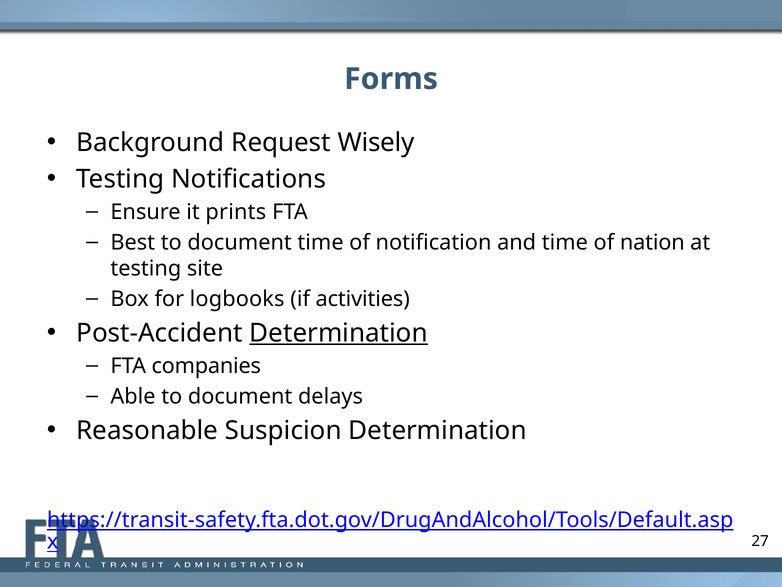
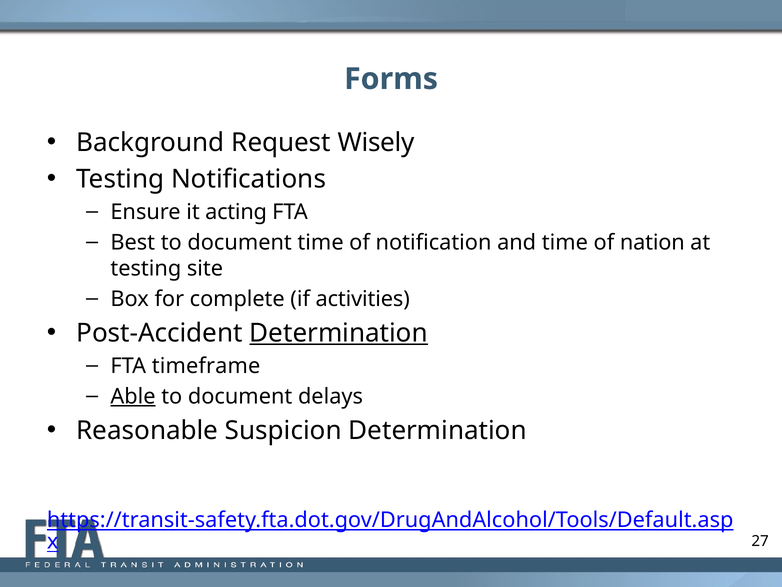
prints: prints -> acting
logbooks: logbooks -> complete
companies: companies -> timeframe
Able underline: none -> present
